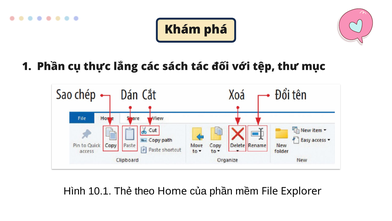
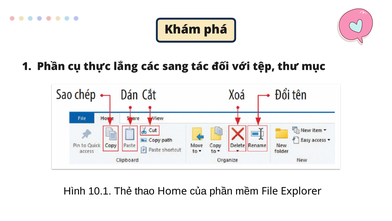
sách: sách -> sang
theo: theo -> thao
